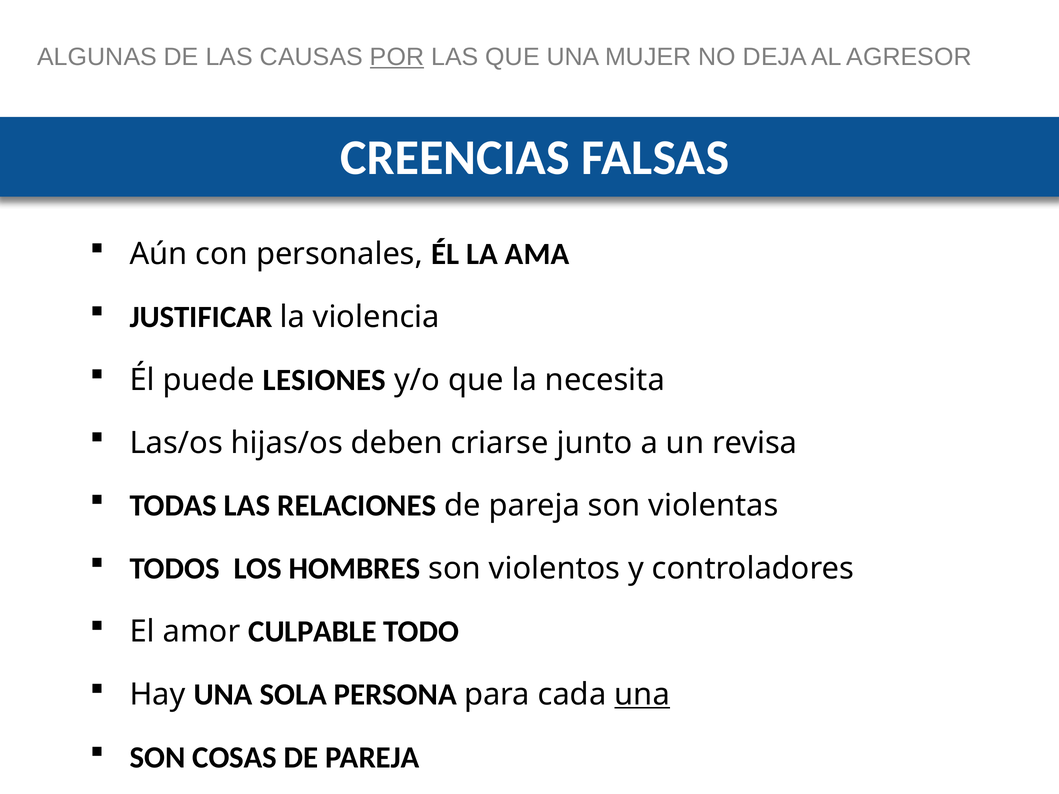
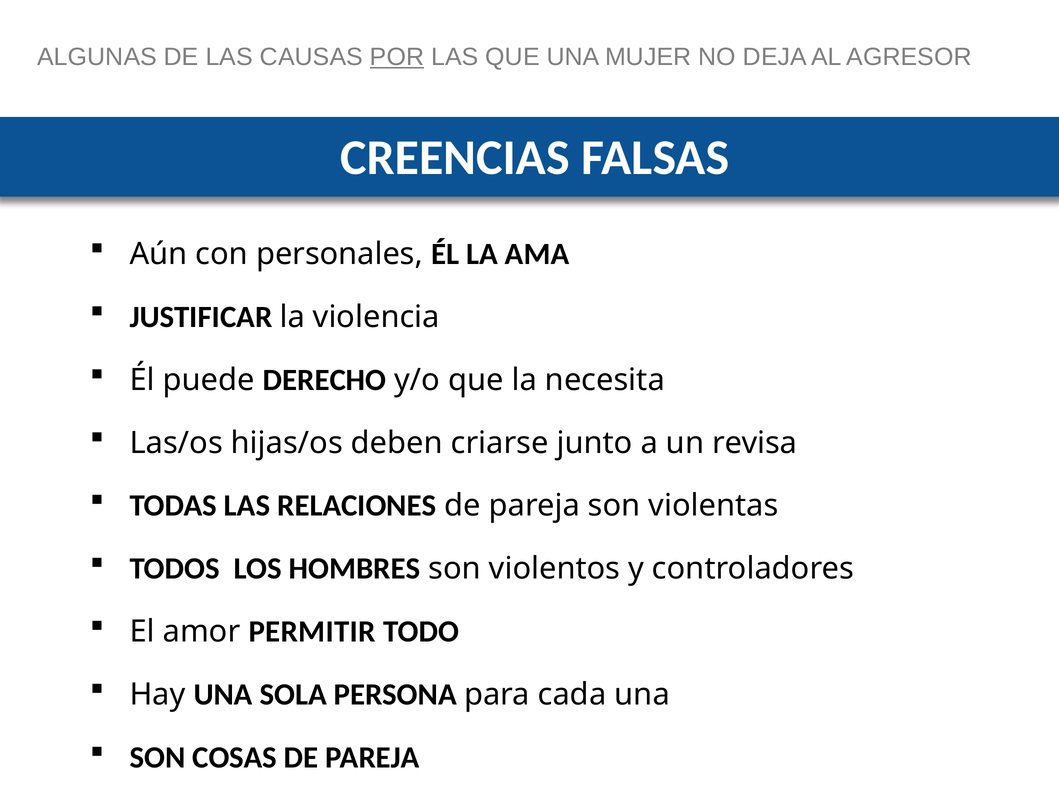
LESIONES: LESIONES -> DERECHO
CULPABLE: CULPABLE -> PERMITIR
una at (642, 695) underline: present -> none
